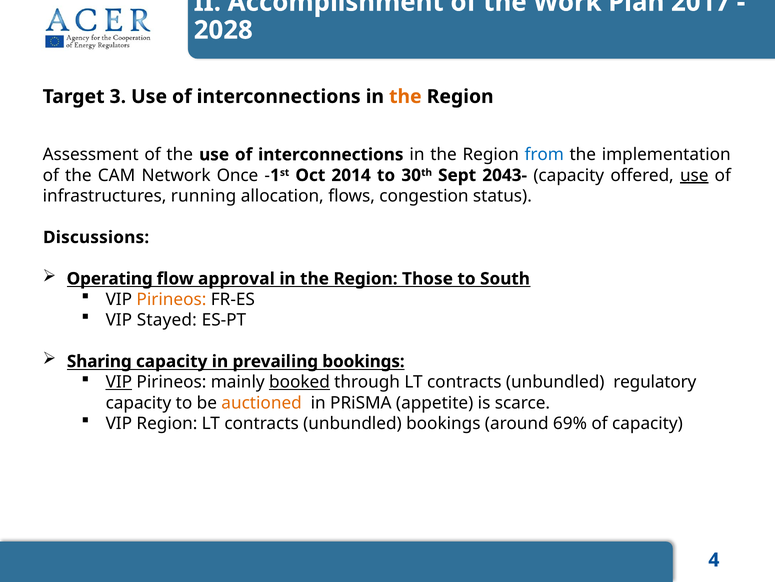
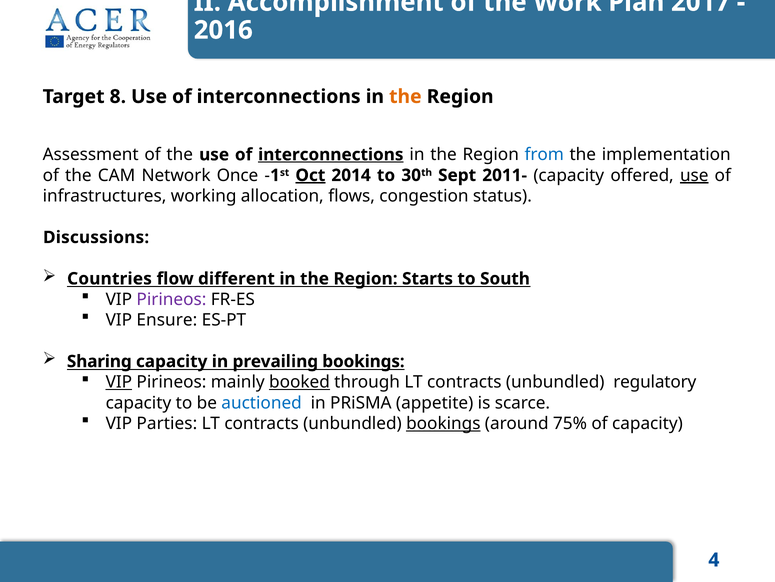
2028: 2028 -> 2016
3: 3 -> 8
interconnections at (331, 154) underline: none -> present
Oct underline: none -> present
2043-: 2043- -> 2011-
running: running -> working
Operating: Operating -> Countries
approval: approval -> different
Those: Those -> Starts
Pirineos at (171, 299) colour: orange -> purple
Stayed: Stayed -> Ensure
auctioned colour: orange -> blue
VIP Region: Region -> Parties
bookings at (443, 423) underline: none -> present
69%: 69% -> 75%
